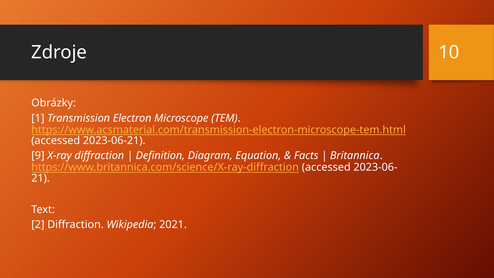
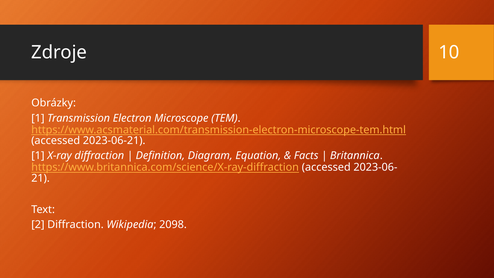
9 at (38, 156): 9 -> 1
2021: 2021 -> 2098
